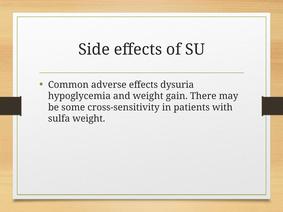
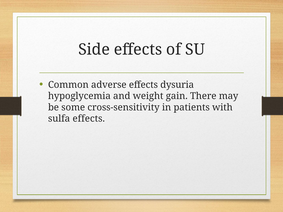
sulfa weight: weight -> effects
